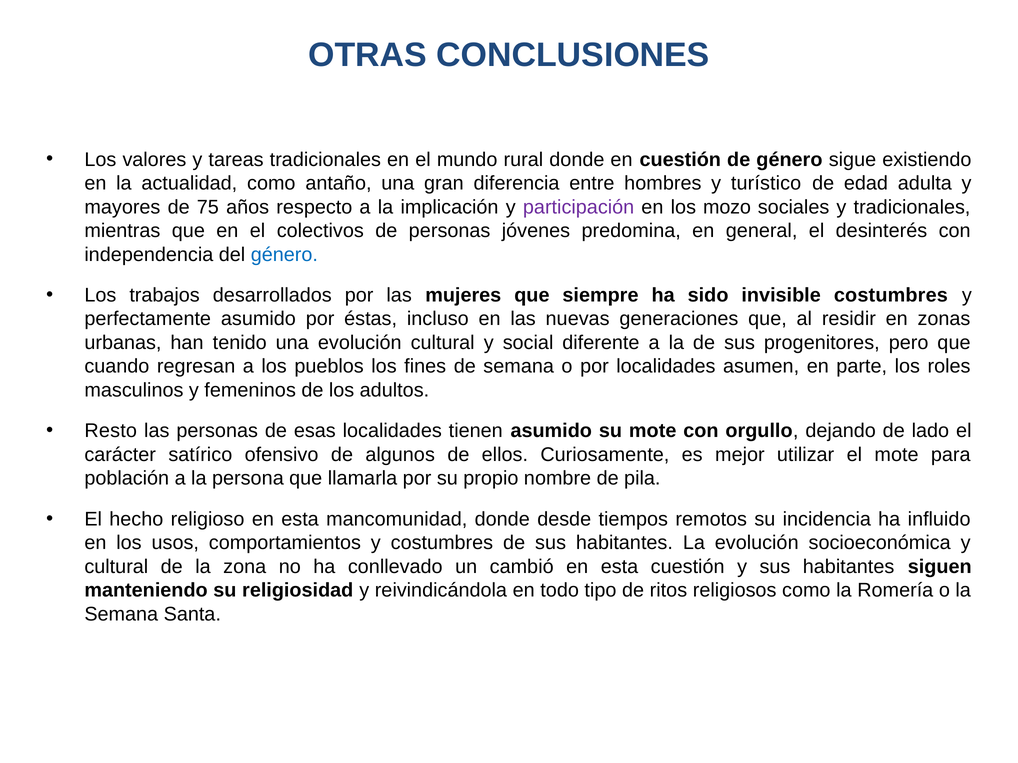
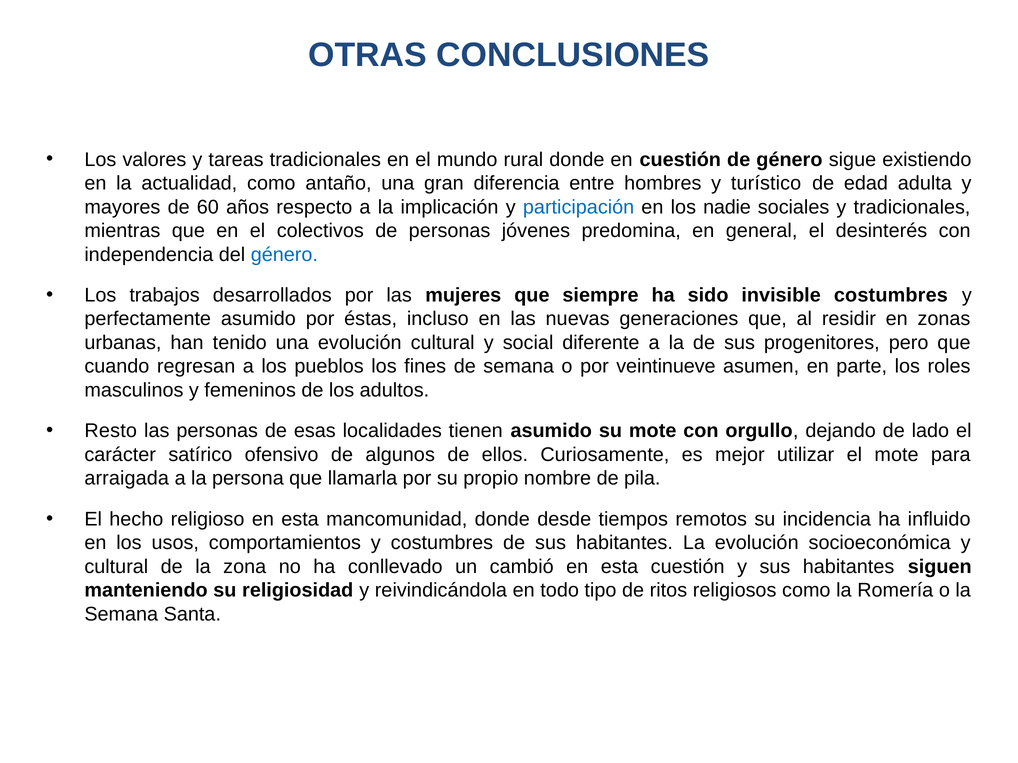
75: 75 -> 60
participación colour: purple -> blue
mozo: mozo -> nadie
por localidades: localidades -> veintinueve
población: población -> arraigada
